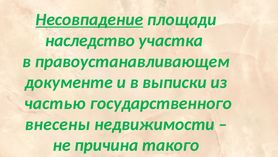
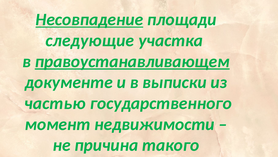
наследство: наследство -> следующие
правоустанавливающем underline: none -> present
внесены: внесены -> момент
